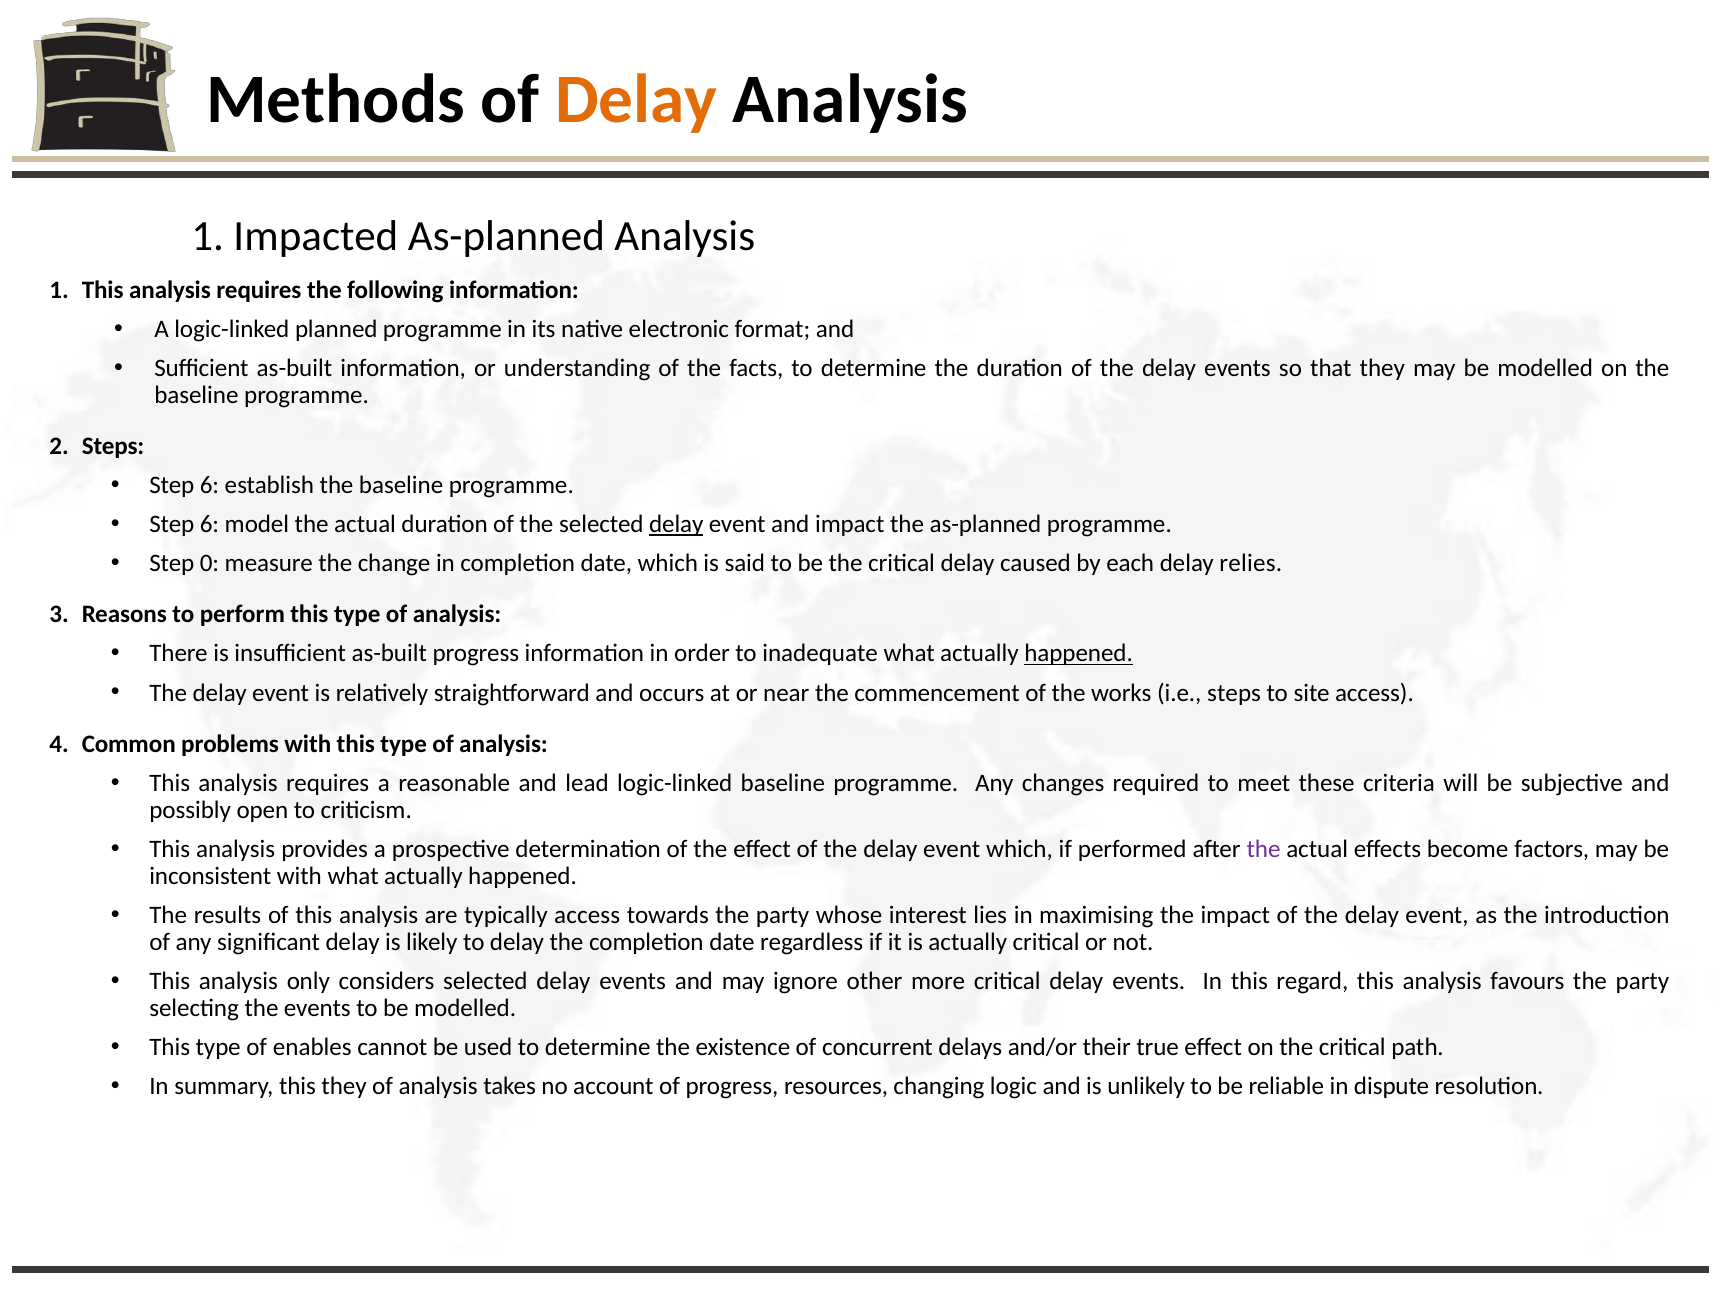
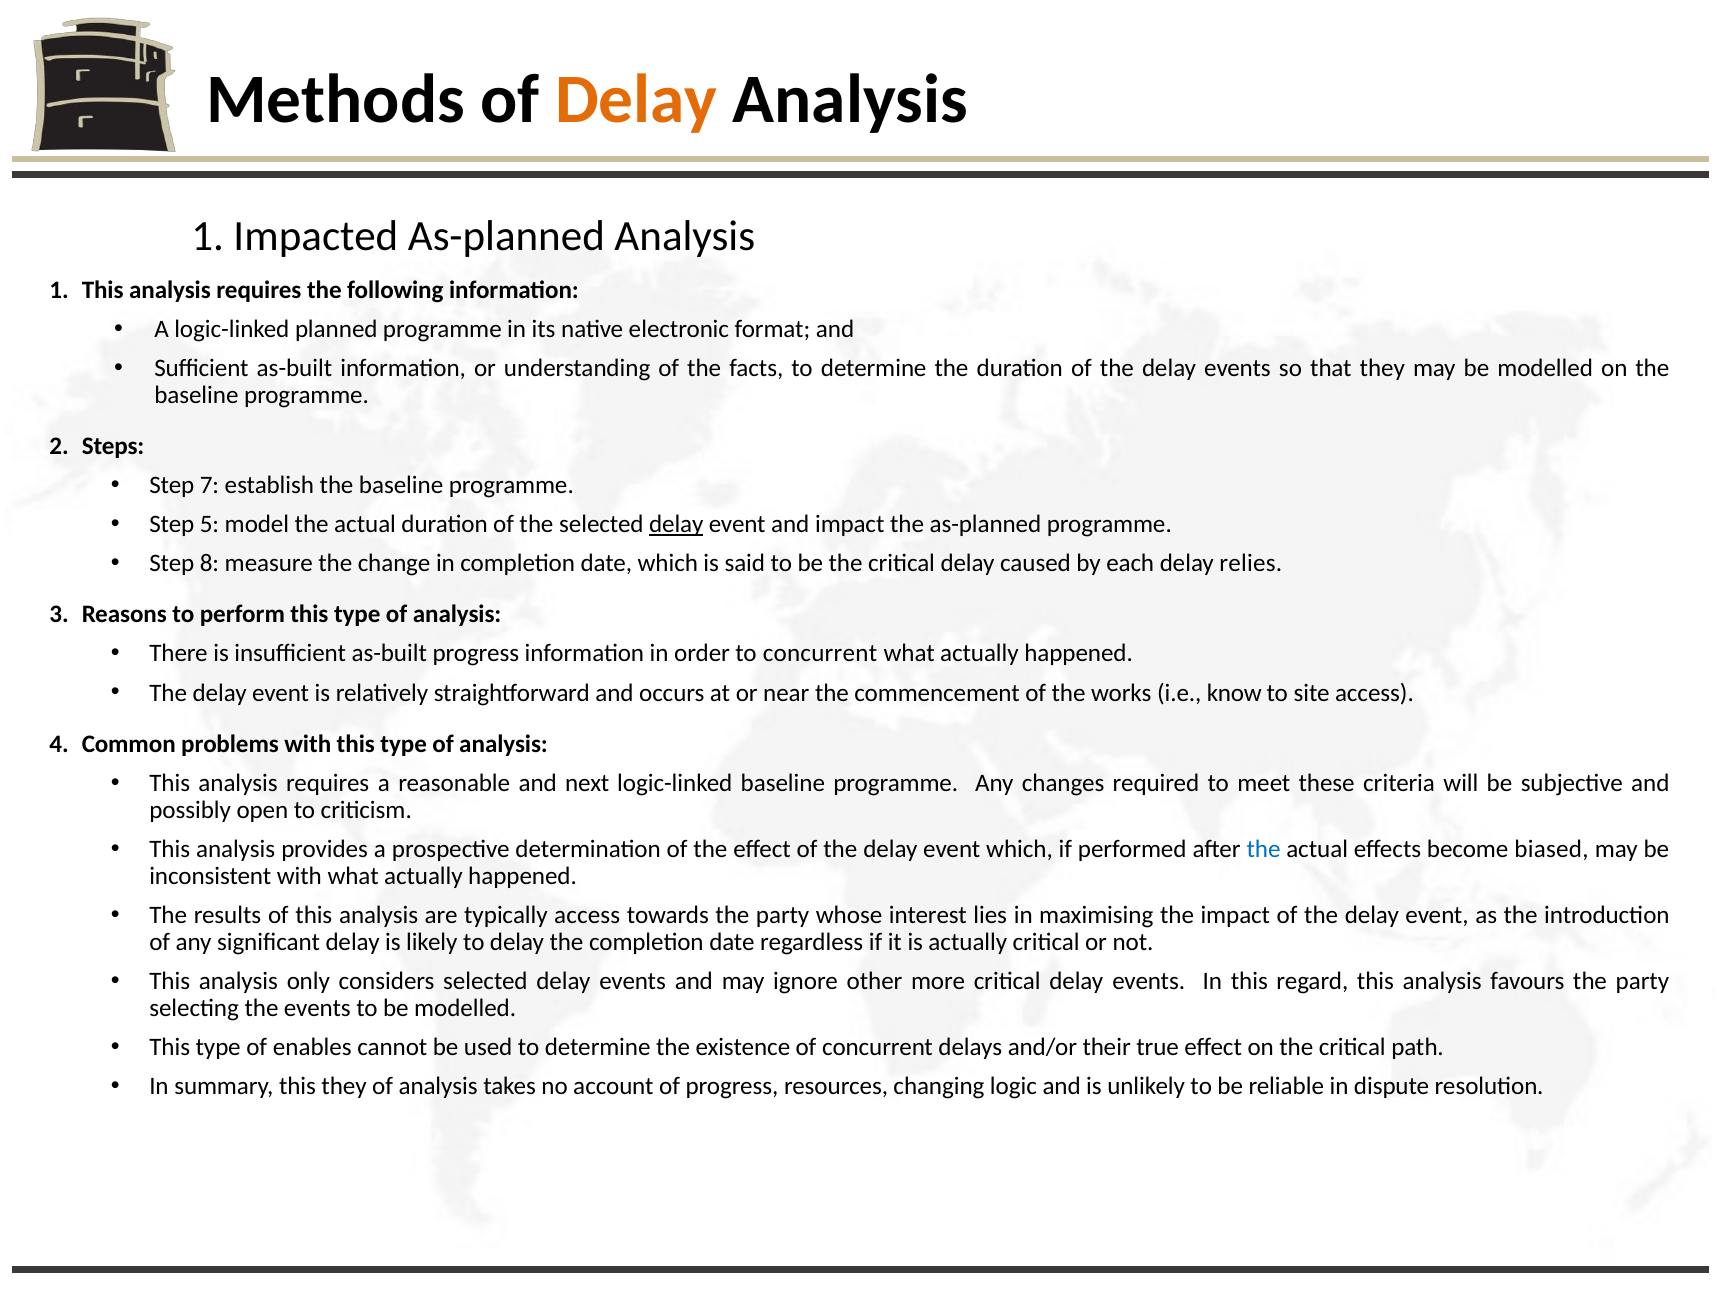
6 at (209, 485): 6 -> 7
6 at (209, 524): 6 -> 5
0: 0 -> 8
to inadequate: inadequate -> concurrent
happened at (1079, 653) underline: present -> none
i.e steps: steps -> know
lead: lead -> next
the at (1264, 849) colour: purple -> blue
factors: factors -> biased
